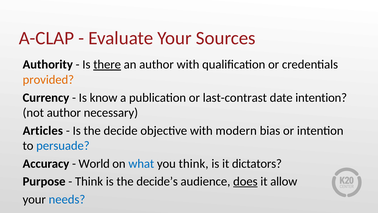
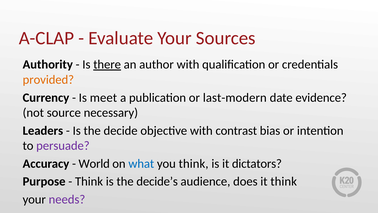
know: know -> meet
last-contrast: last-contrast -> last-modern
date intention: intention -> evidence
not author: author -> source
Articles: Articles -> Leaders
modern: modern -> contrast
persuade colour: blue -> purple
does underline: present -> none
it allow: allow -> think
needs colour: blue -> purple
